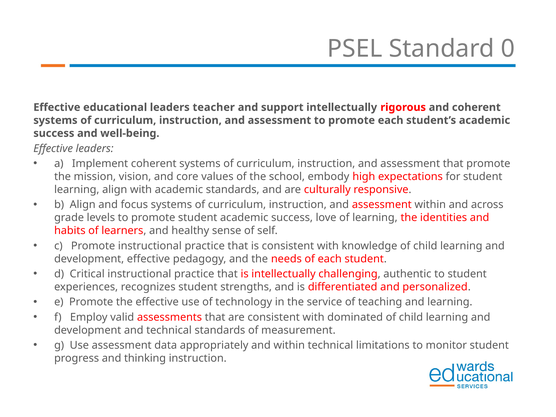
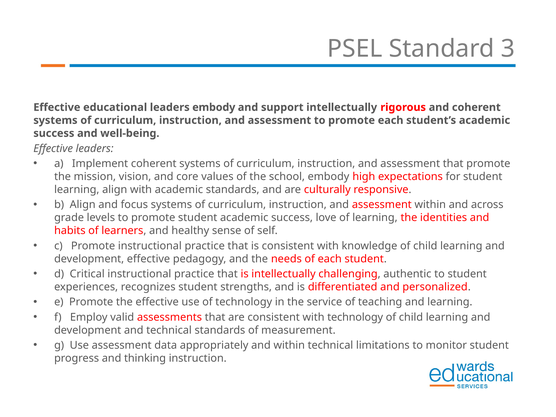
0: 0 -> 3
leaders teacher: teacher -> embody
with dominated: dominated -> technology
